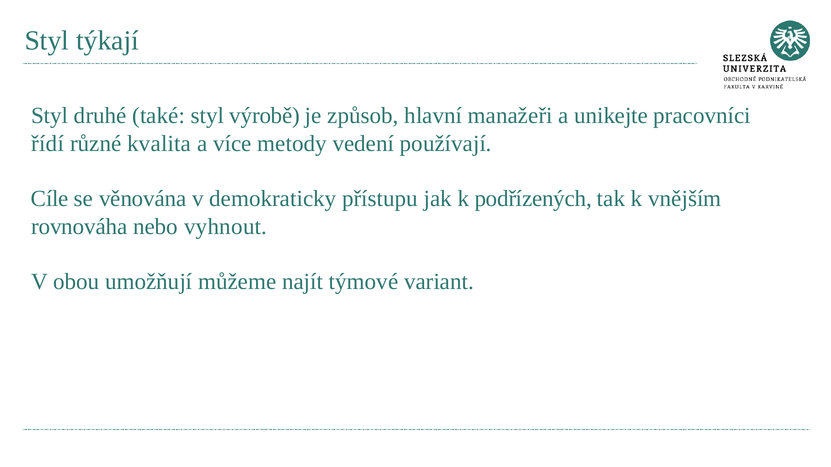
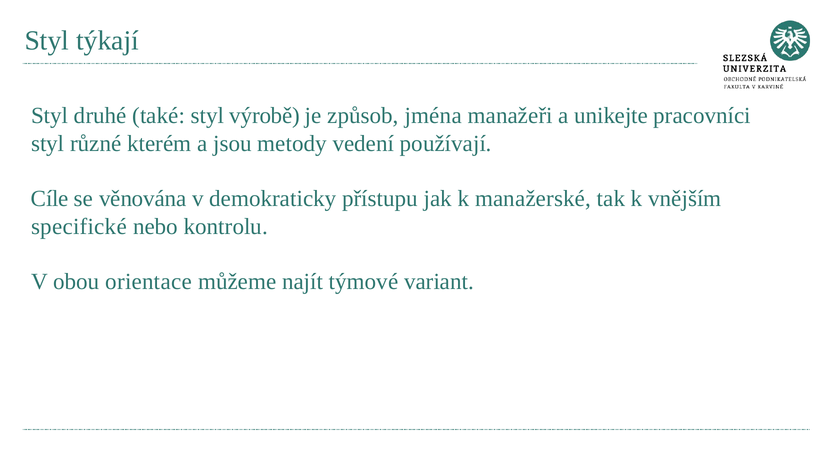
hlavní: hlavní -> jména
řídí at (48, 144): řídí -> styl
kvalita: kvalita -> kterém
více: více -> jsou
podřízených: podřízených -> manažerské
rovnováha: rovnováha -> specifické
vyhnout: vyhnout -> kontrolu
umožňují: umožňují -> orientace
